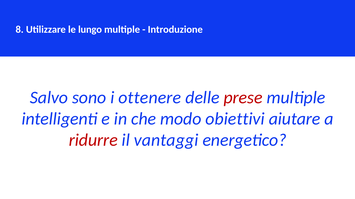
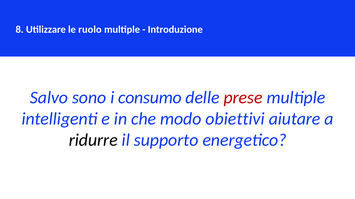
lungo: lungo -> ruolo
ottenere: ottenere -> consumo
ridurre colour: red -> black
vantaggi: vantaggi -> supporto
